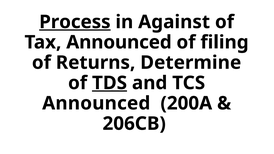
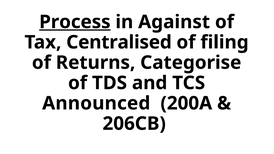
Tax Announced: Announced -> Centralised
Determine: Determine -> Categorise
TDS underline: present -> none
